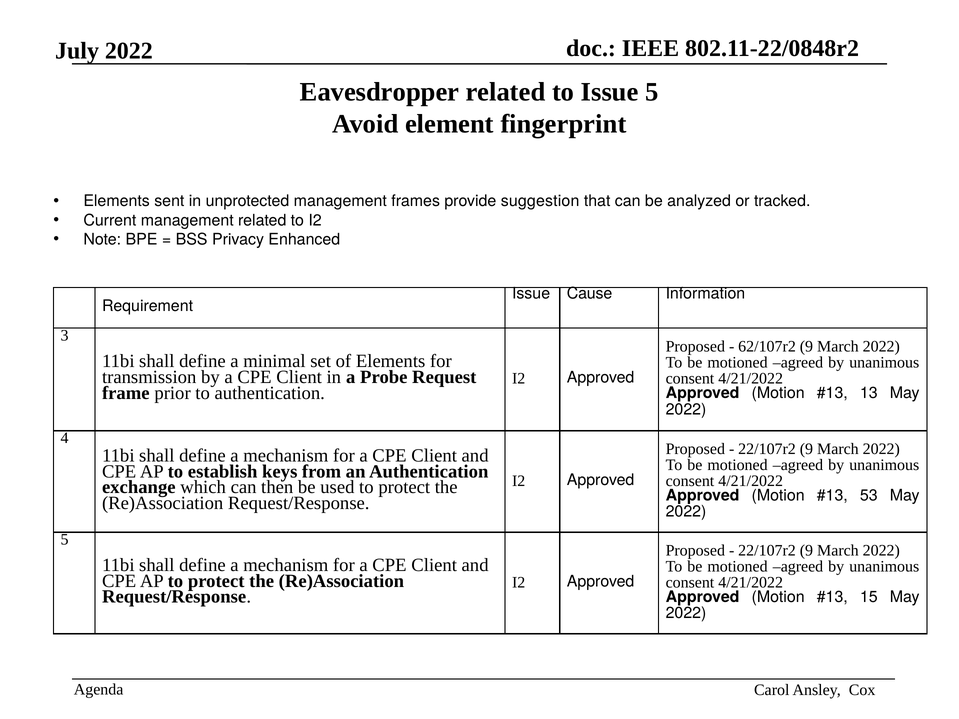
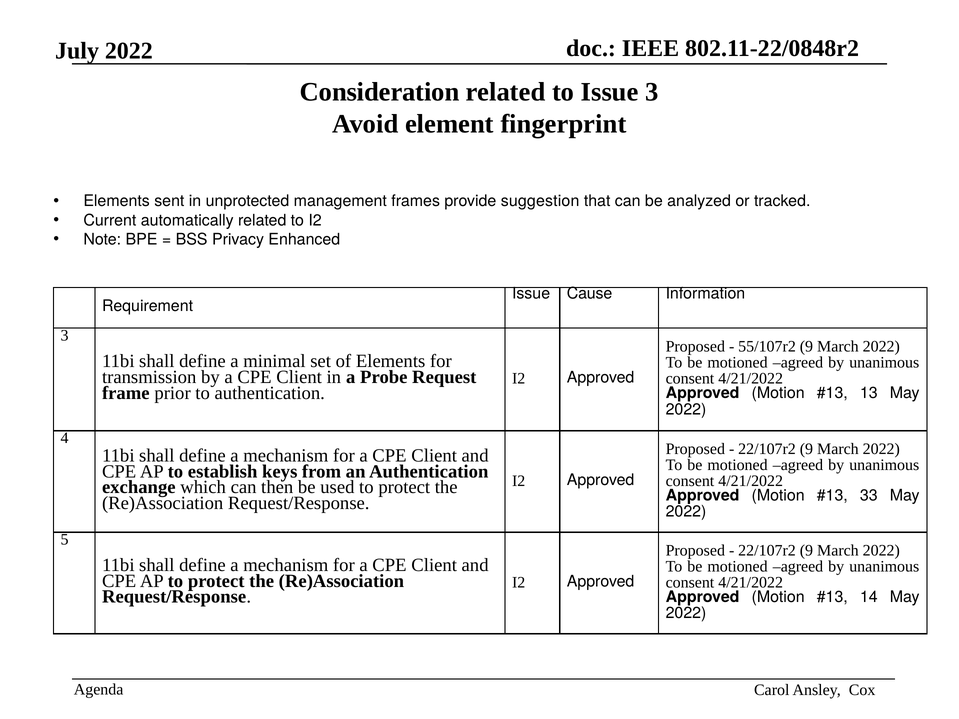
Eavesdropper: Eavesdropper -> Consideration
Issue 5: 5 -> 3
Current management: management -> automatically
62/107r2: 62/107r2 -> 55/107r2
53: 53 -> 33
15: 15 -> 14
